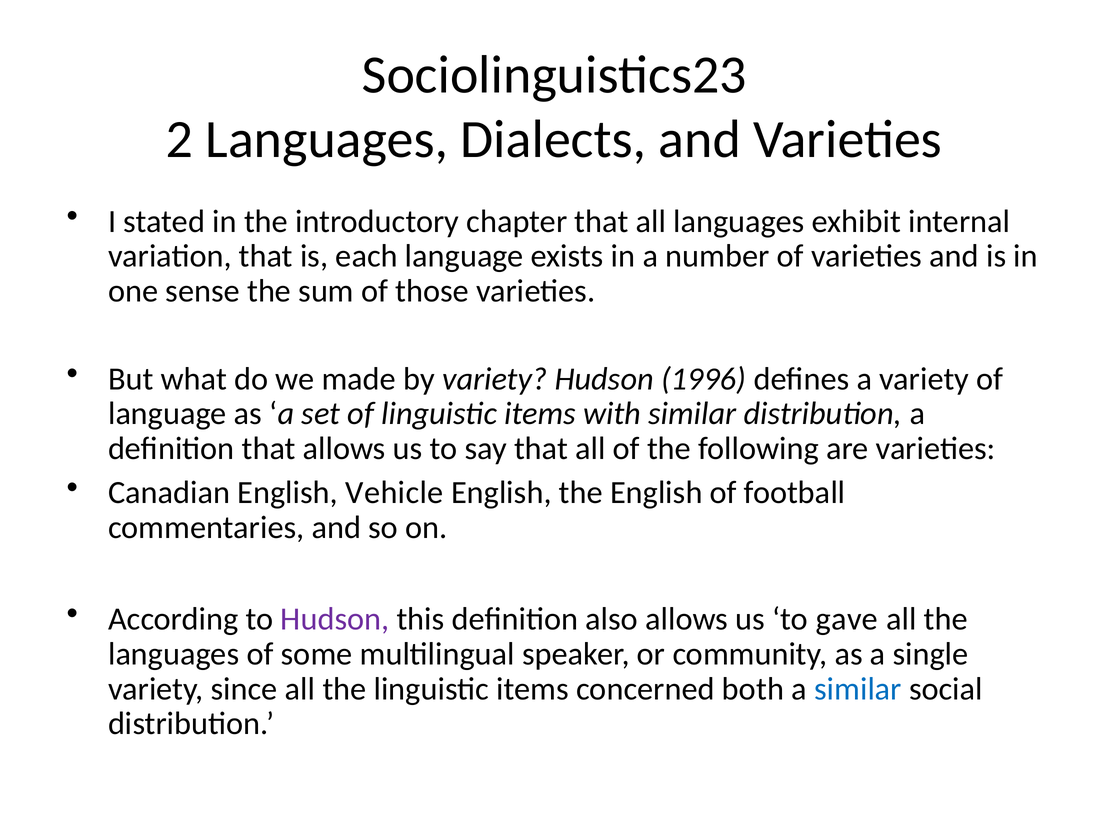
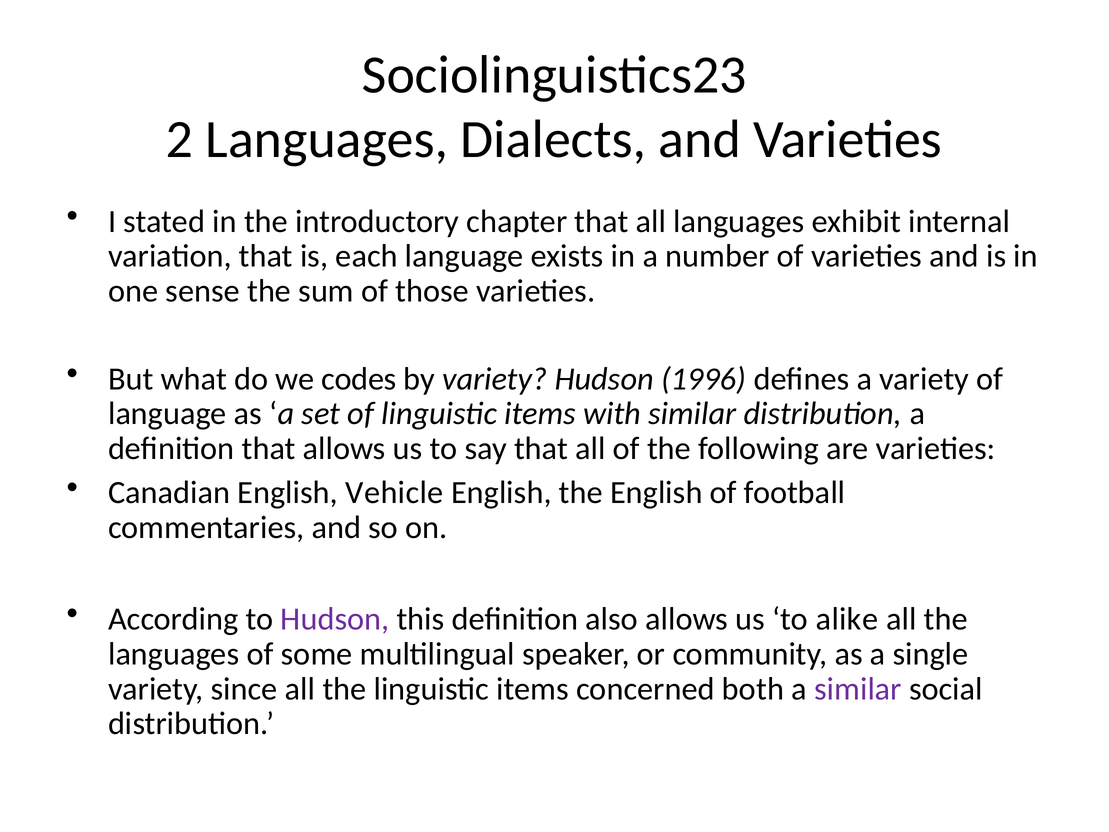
made: made -> codes
gave: gave -> alike
similar at (858, 689) colour: blue -> purple
